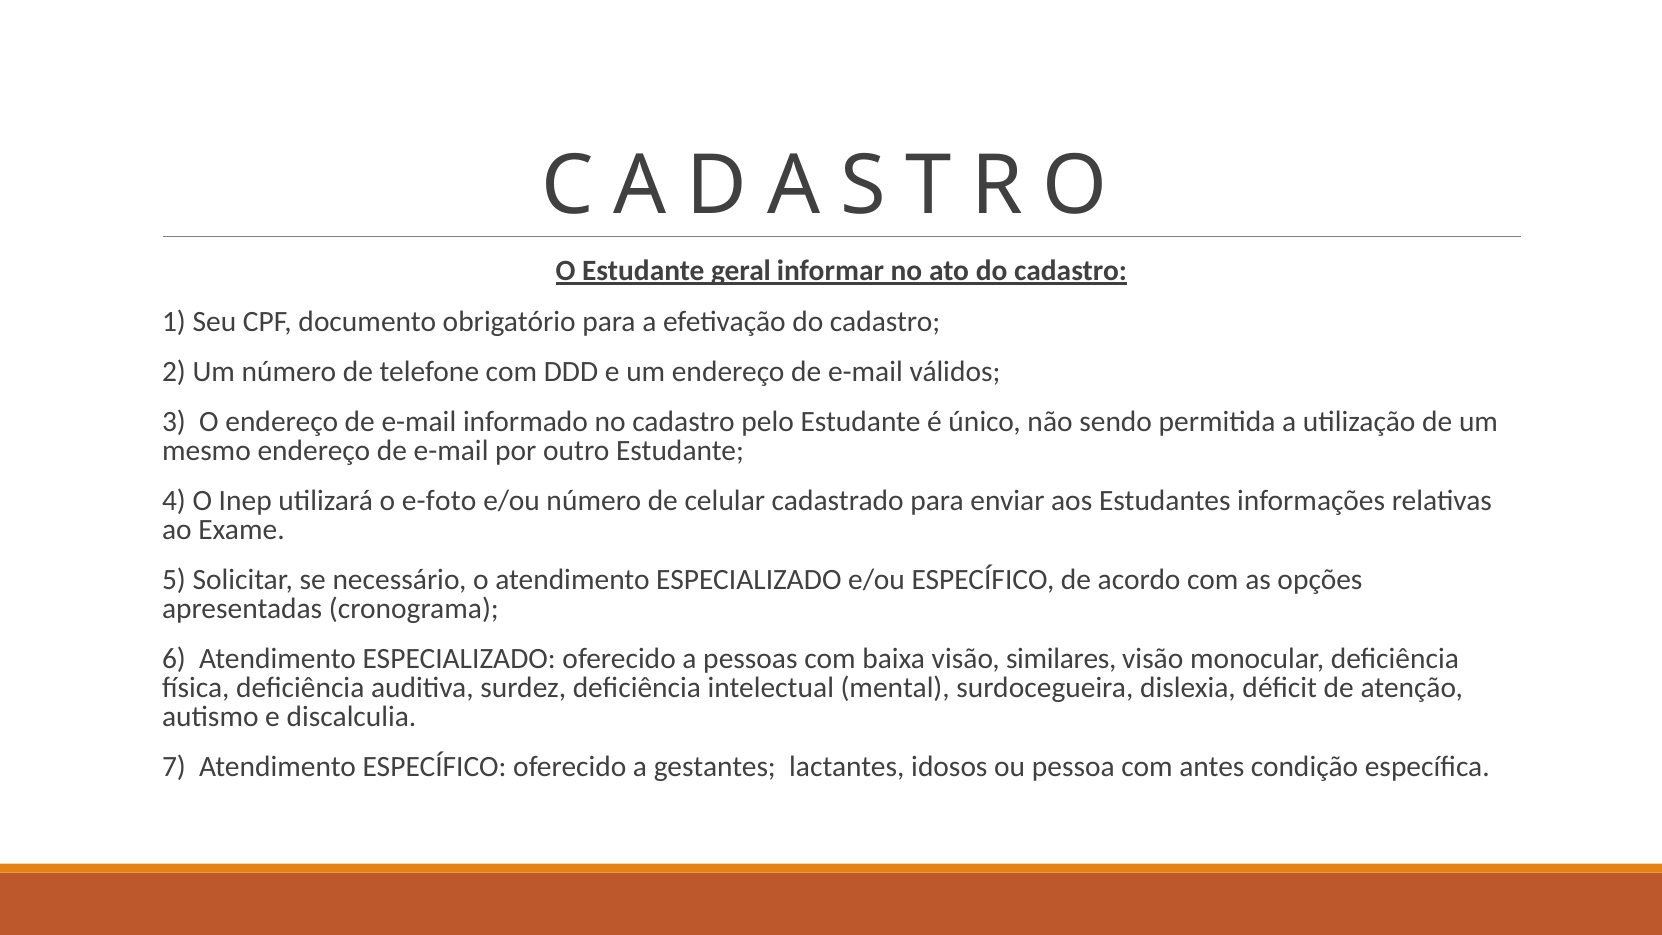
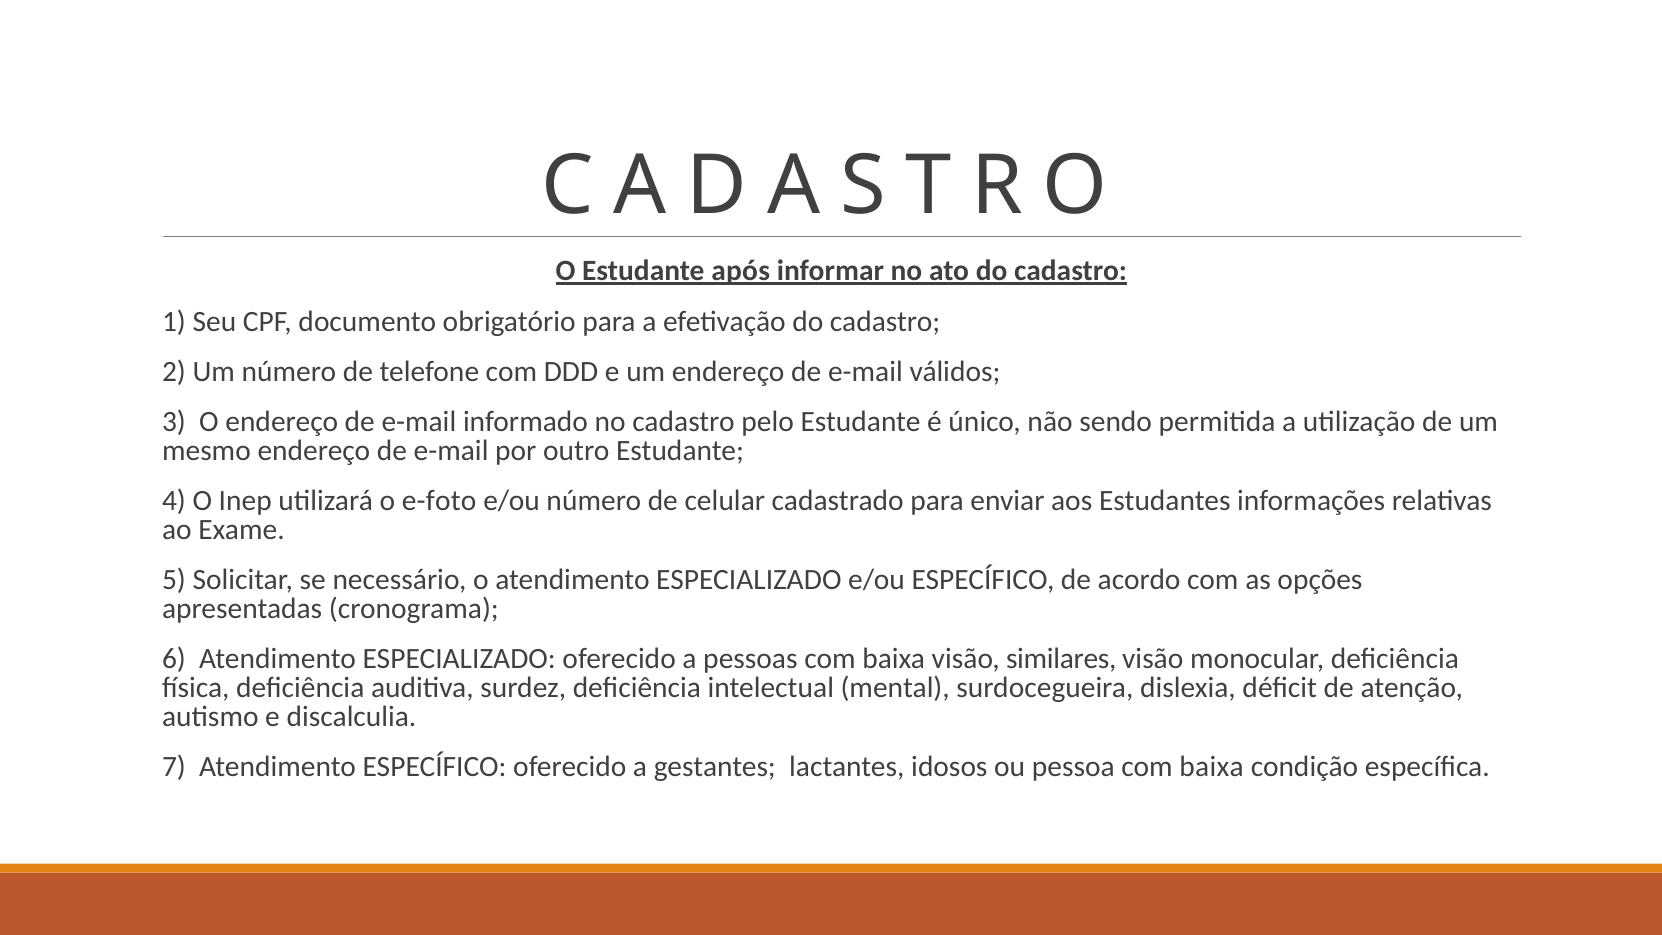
geral: geral -> após
pessoa com antes: antes -> baixa
